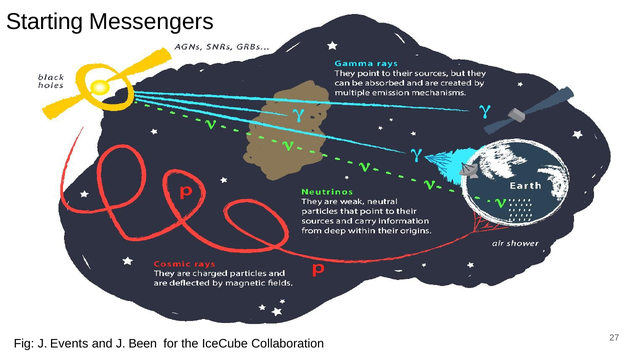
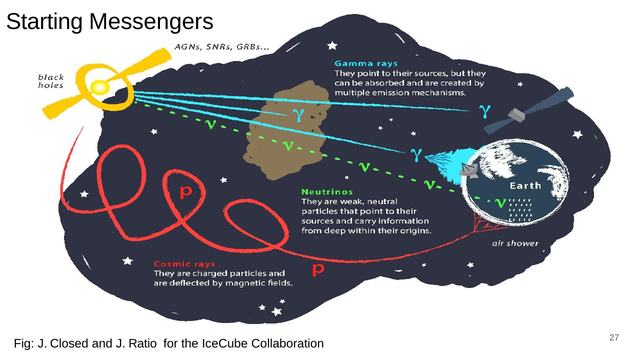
Events: Events -> Closed
Been: Been -> Ratio
